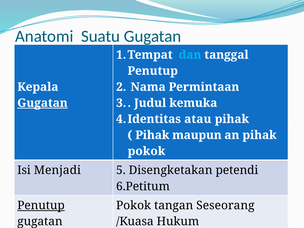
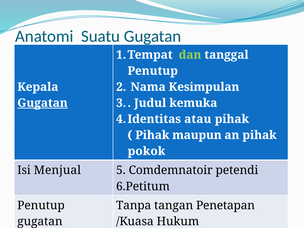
dan colour: light blue -> light green
Permintaan: Permintaan -> Kesimpulan
Menjadi: Menjadi -> Menjual
Disengketakan: Disengketakan -> Comdemnatoir
Penutup at (41, 205) underline: present -> none
Pokok at (134, 205): Pokok -> Tanpa
Seseorang: Seseorang -> Penetapan
